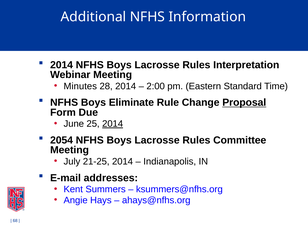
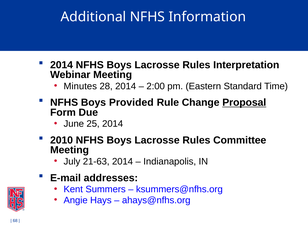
Eliminate: Eliminate -> Provided
2014 at (113, 124) underline: present -> none
2054: 2054 -> 2010
21-25: 21-25 -> 21-63
